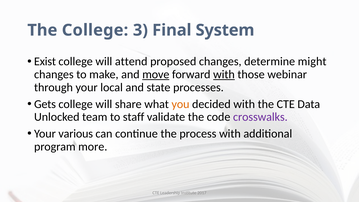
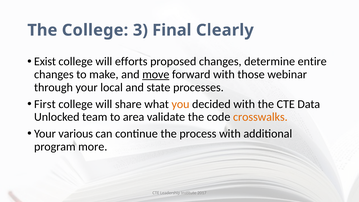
System: System -> Clearly
attend: attend -> efforts
might: might -> entire
with at (224, 74) underline: present -> none
Gets: Gets -> First
staff: staff -> area
crosswalks colour: purple -> orange
